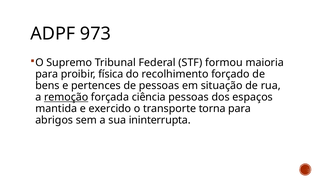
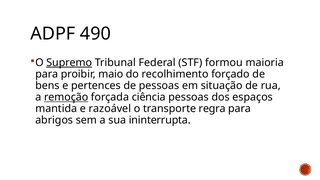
973: 973 -> 490
Supremo underline: none -> present
física: física -> maio
exercido: exercido -> razoável
torna: torna -> regra
